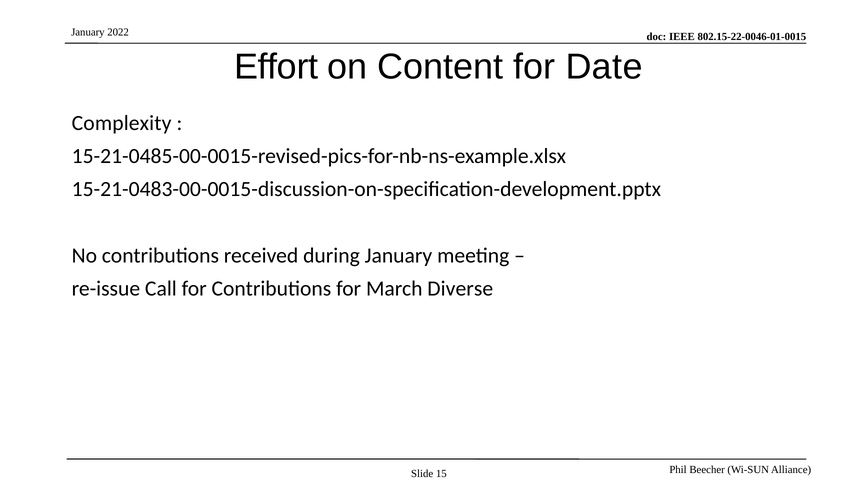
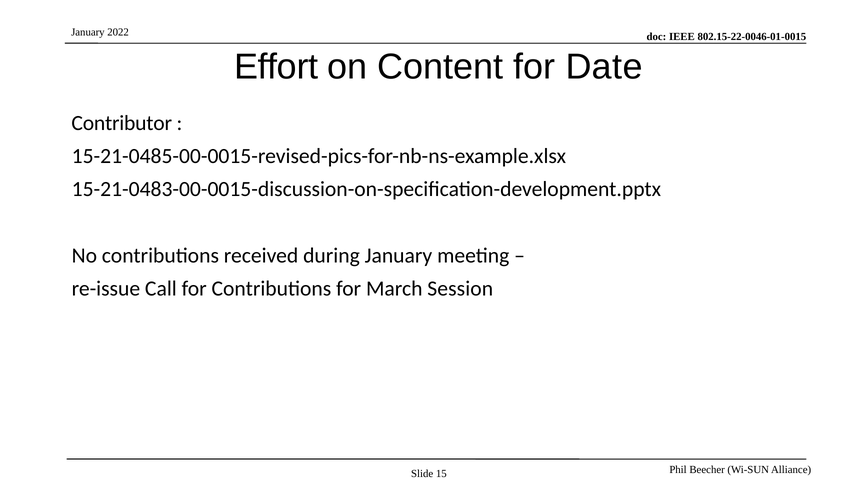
Complexity: Complexity -> Contributor
Diverse: Diverse -> Session
